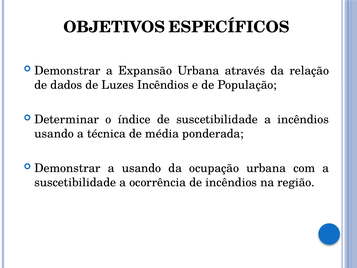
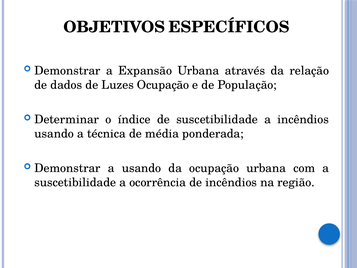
Luzes Incêndios: Incêndios -> Ocupação
